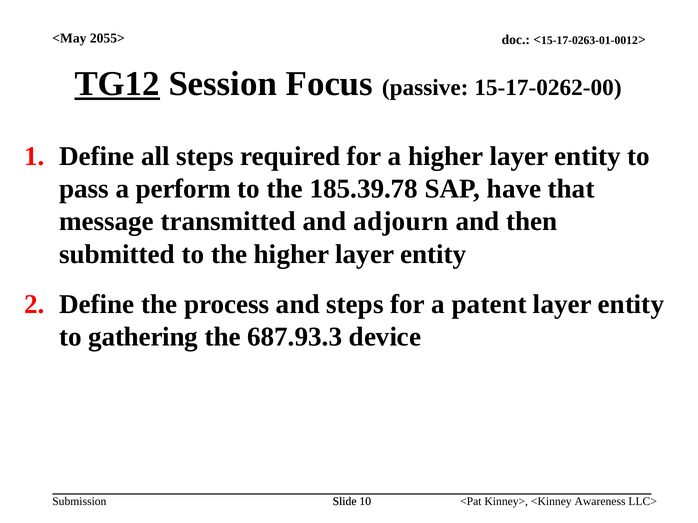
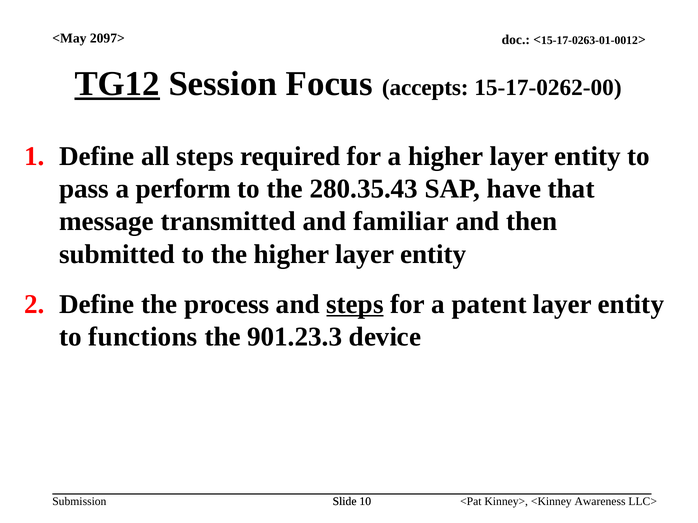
2055>: 2055> -> 2097>
passive: passive -> accepts
185.39.78: 185.39.78 -> 280.35.43
adjourn: adjourn -> familiar
steps at (355, 304) underline: none -> present
gathering: gathering -> functions
687.93.3: 687.93.3 -> 901.23.3
